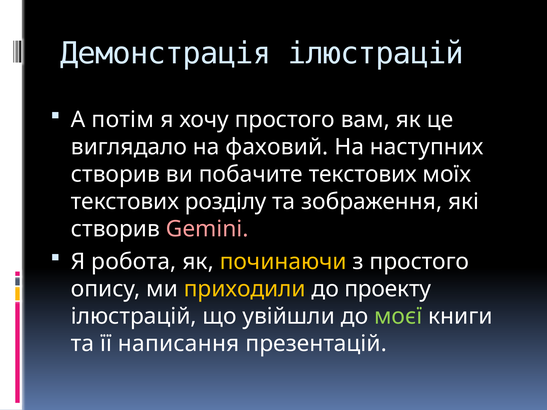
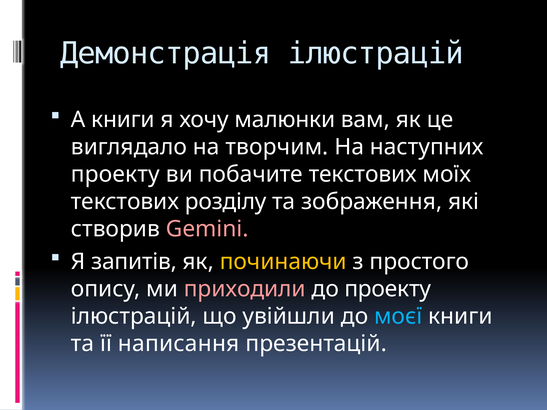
А потім: потім -> книги
хочу простого: простого -> малюнки
фаховий: фаховий -> творчим
створив at (115, 174): створив -> проекту
робота: робота -> запитів
приходили colour: yellow -> pink
моєї colour: light green -> light blue
